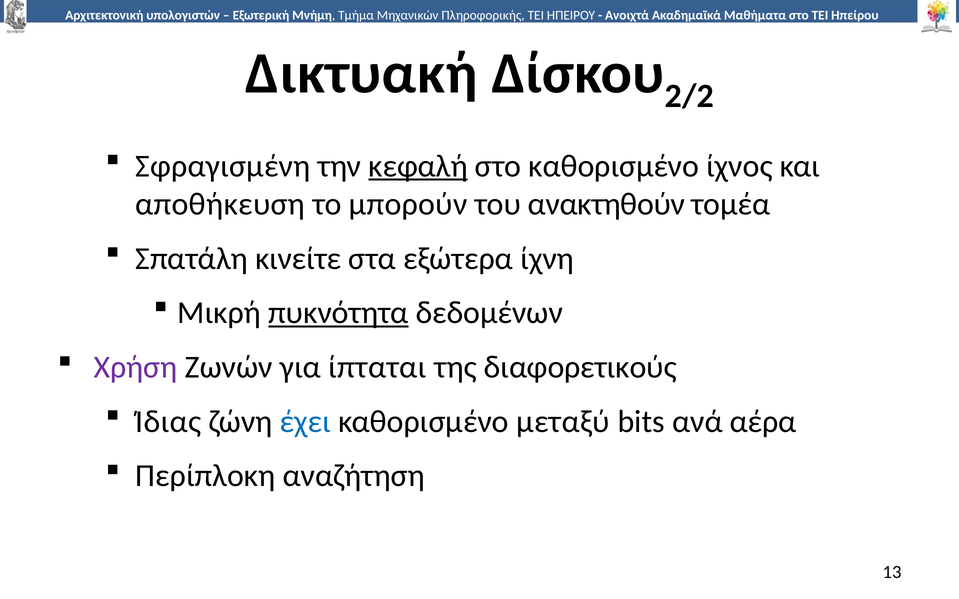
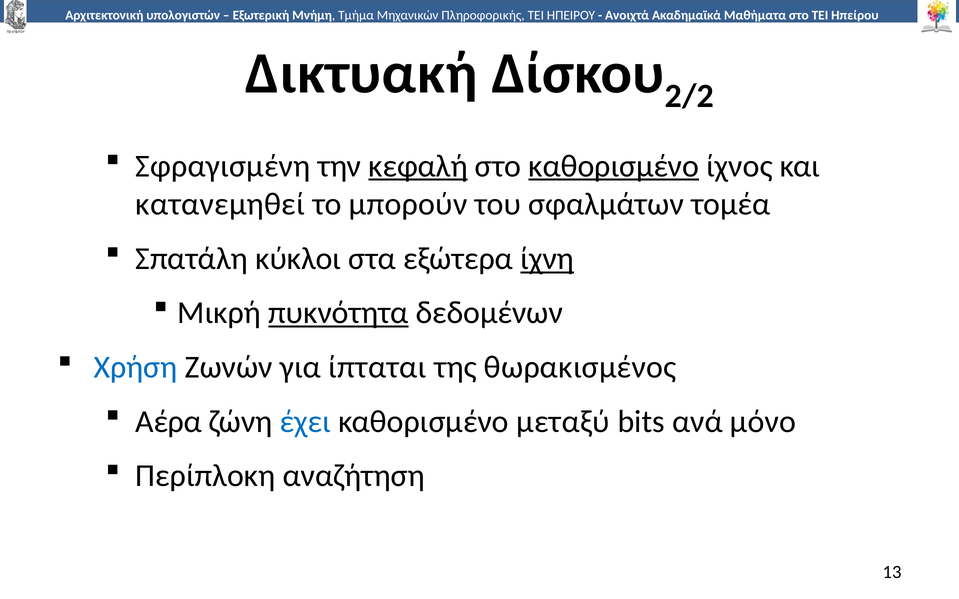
καθορισμένο at (614, 166) underline: none -> present
αποθήκευση: αποθήκευση -> κατανεμηθεί
ανακτηθούν: ανακτηθούν -> σφαλμάτων
κινείτε: κινείτε -> κύκλοι
ίχνη underline: none -> present
Χρήση colour: purple -> blue
διαφορετικούς: διαφορετικούς -> θωρακισμένος
Ίδιας: Ίδιας -> Αέρα
αέρα: αέρα -> μόνο
